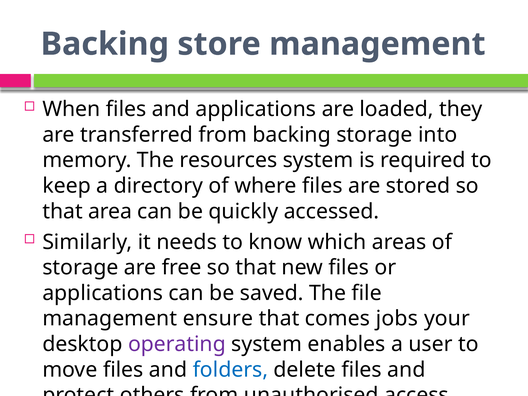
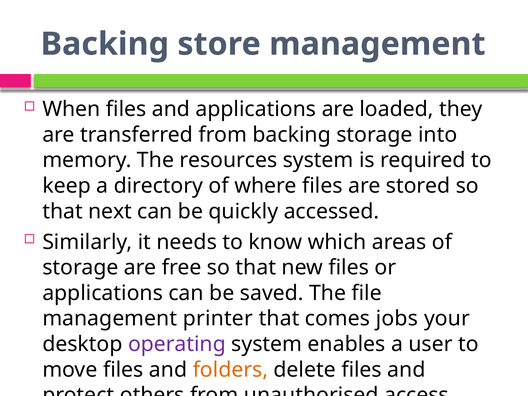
area: area -> next
ensure: ensure -> printer
folders colour: blue -> orange
